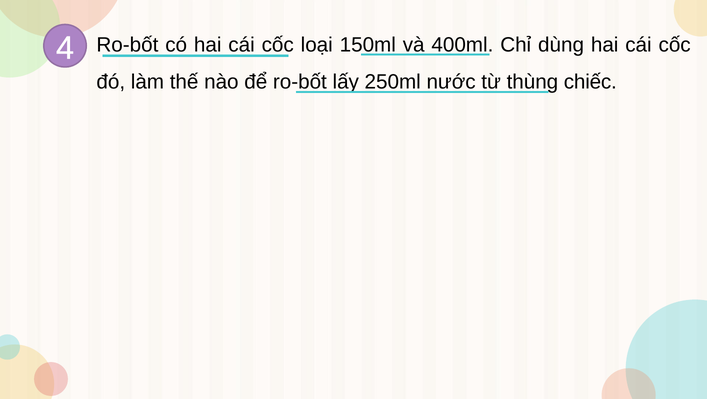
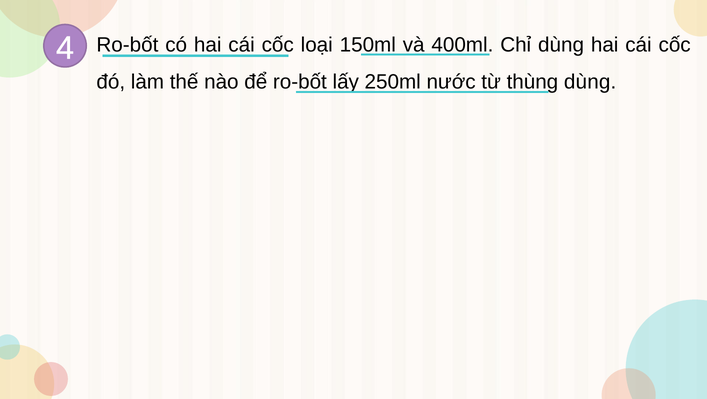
chiếc at (590, 82): chiếc -> dùng
